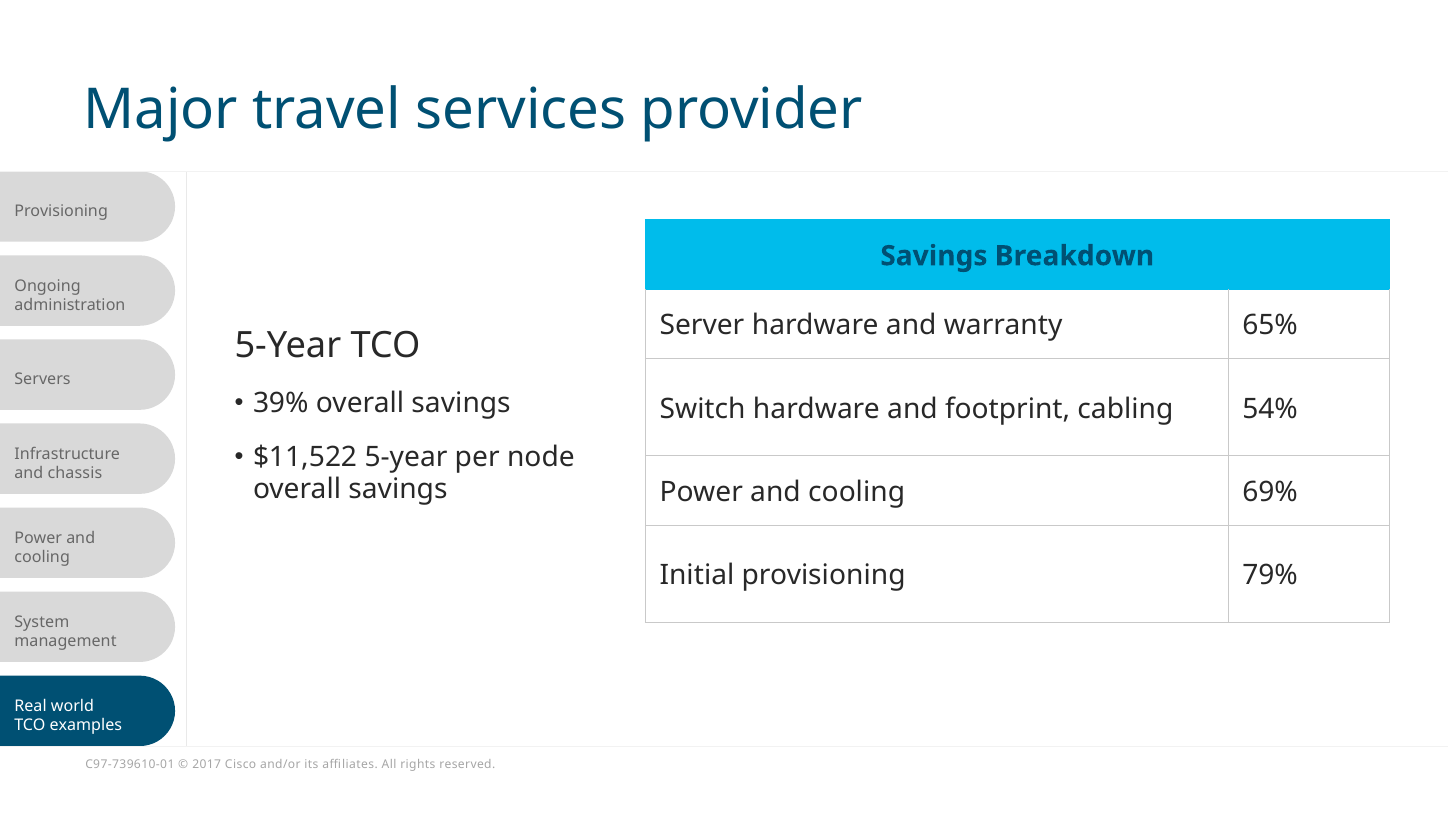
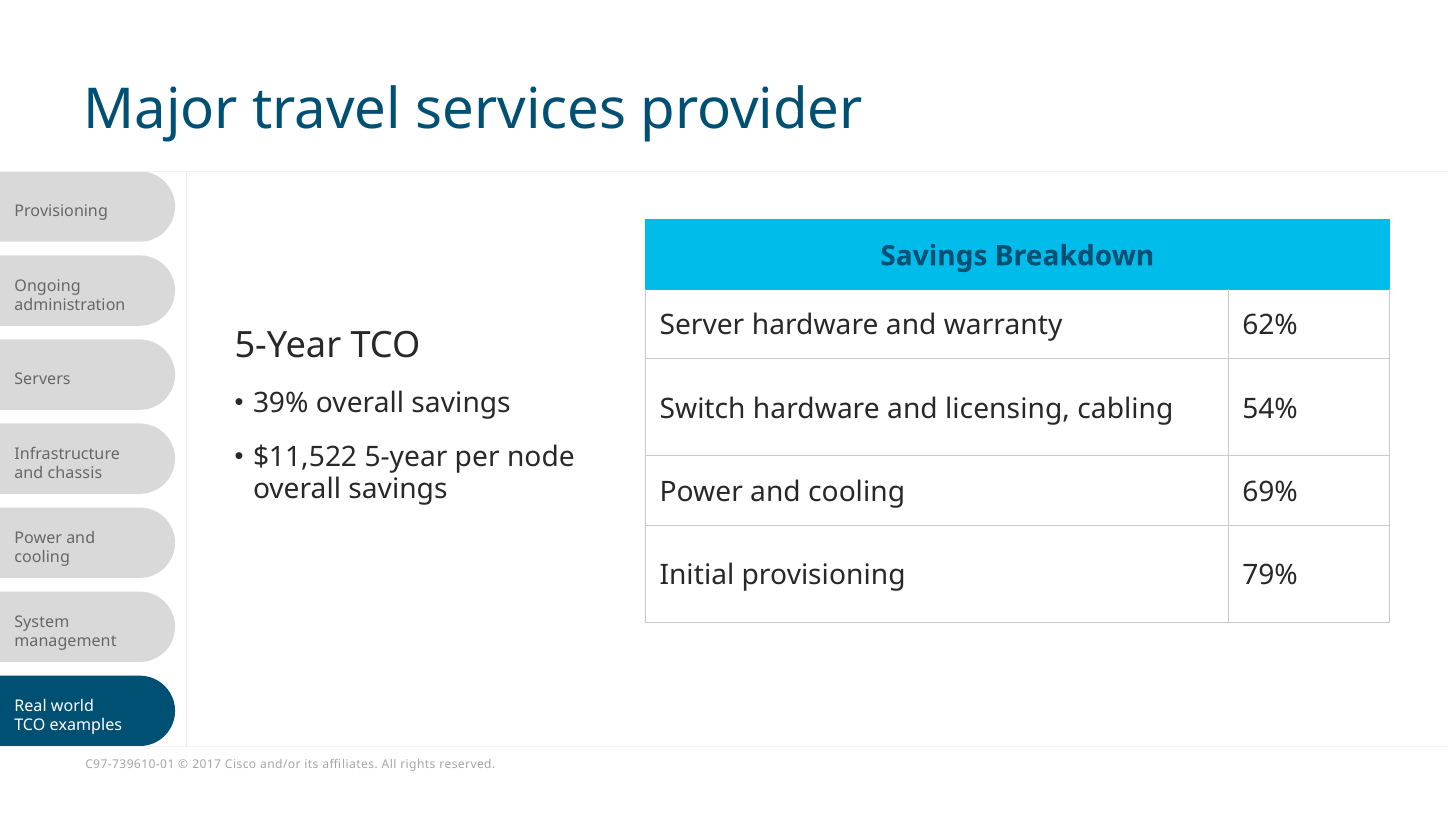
65%: 65% -> 62%
footprint: footprint -> licensing
